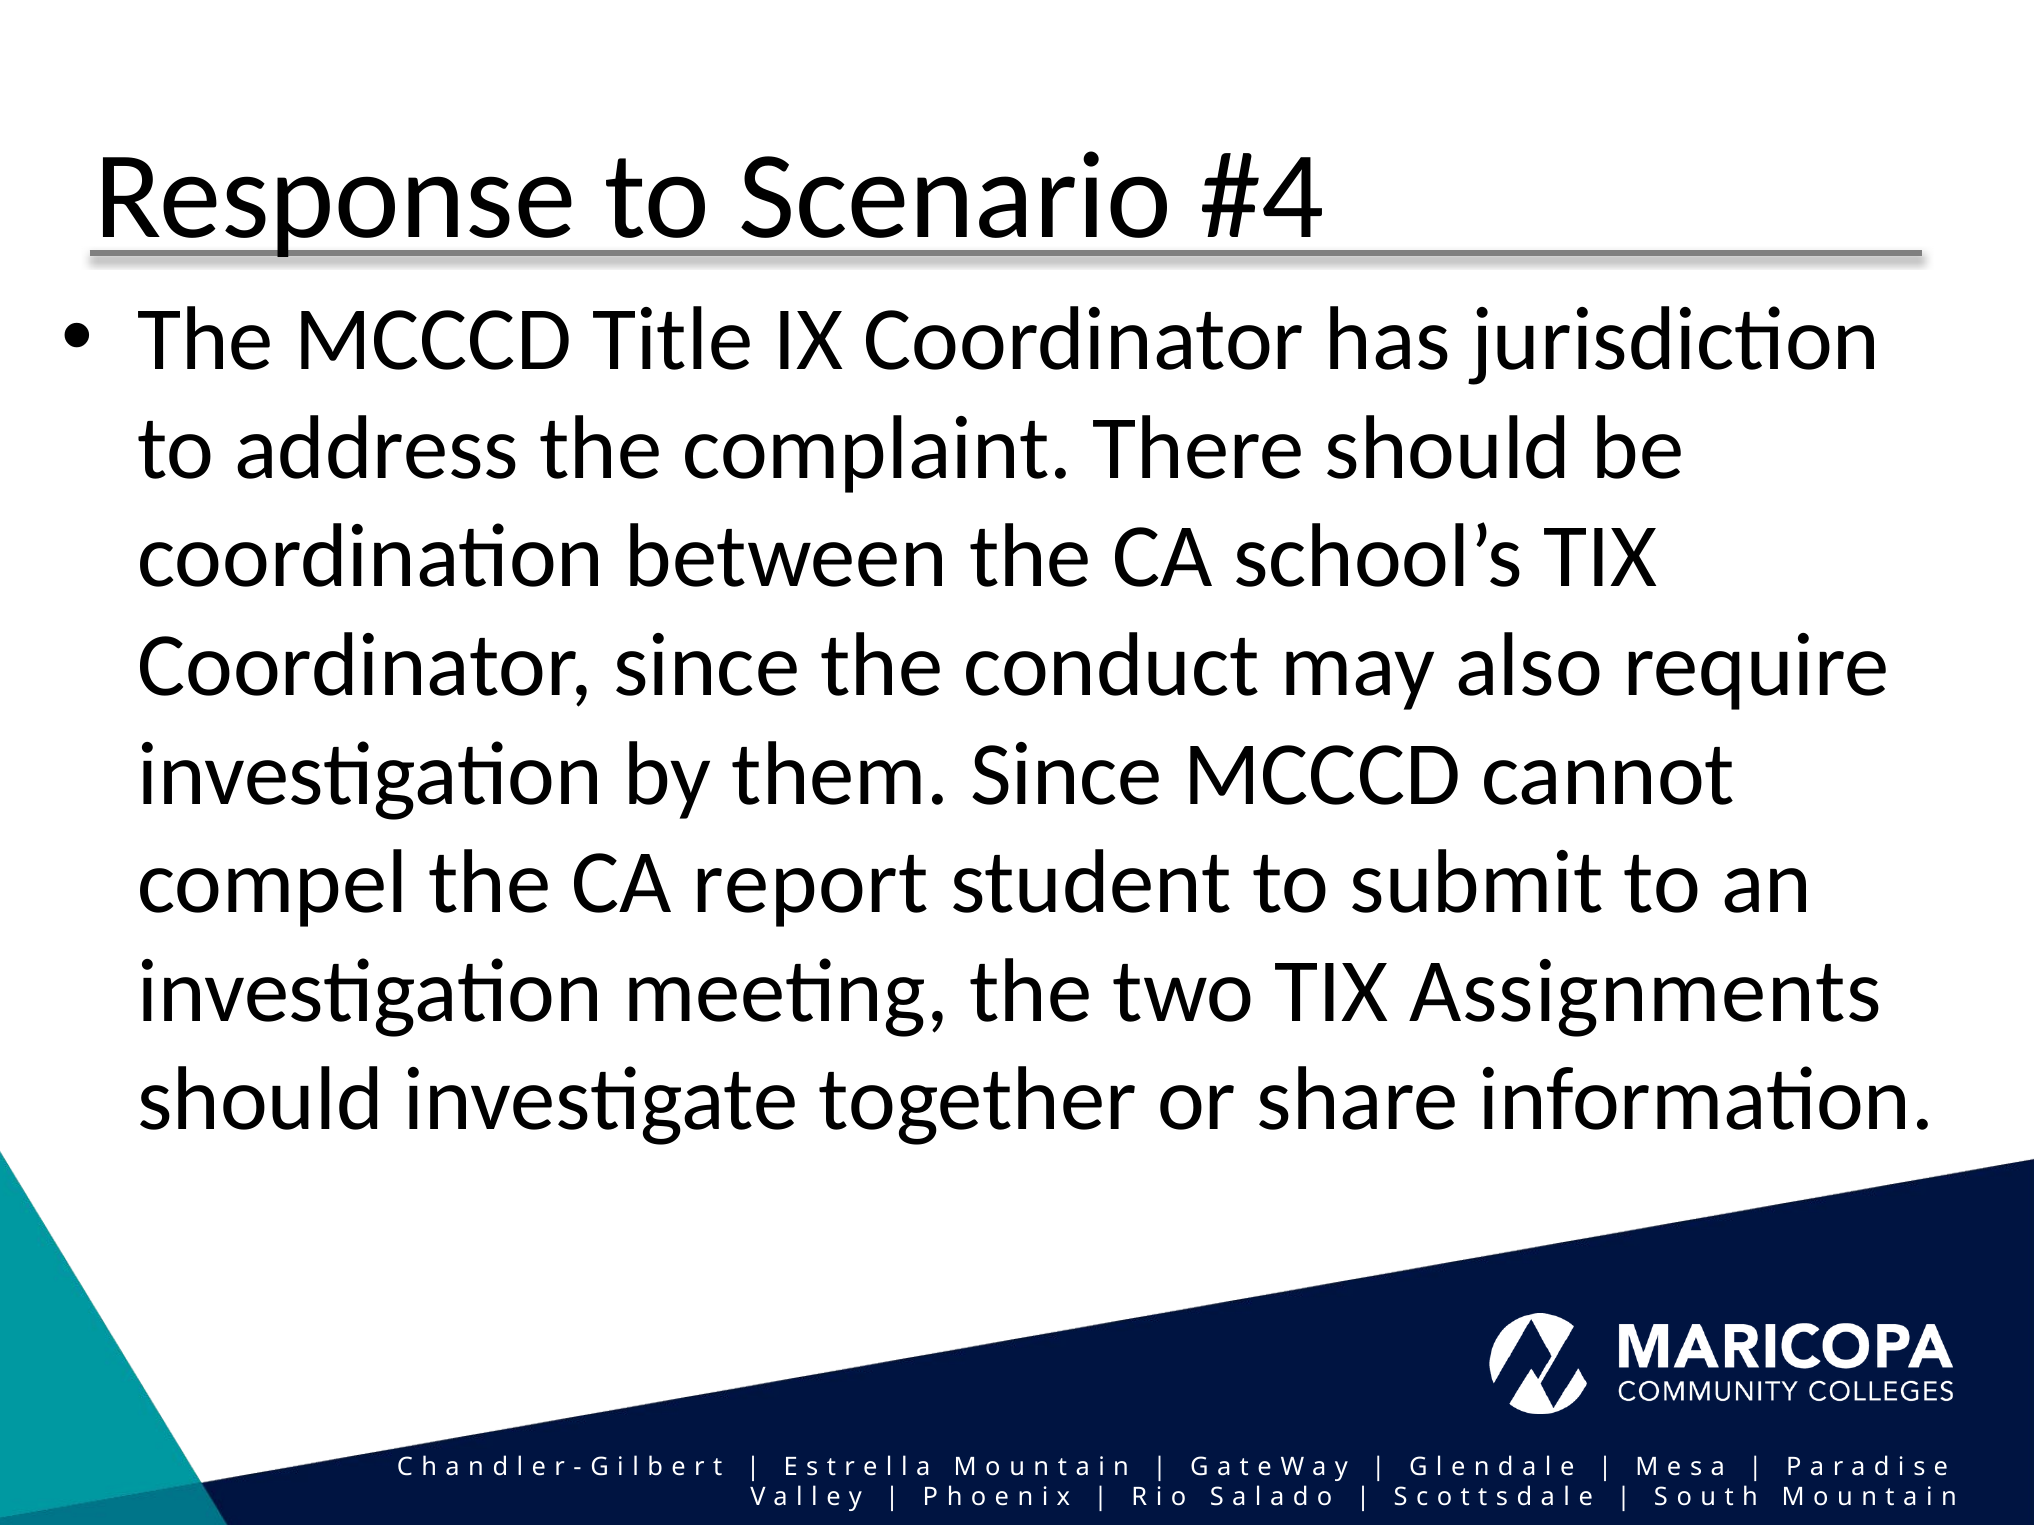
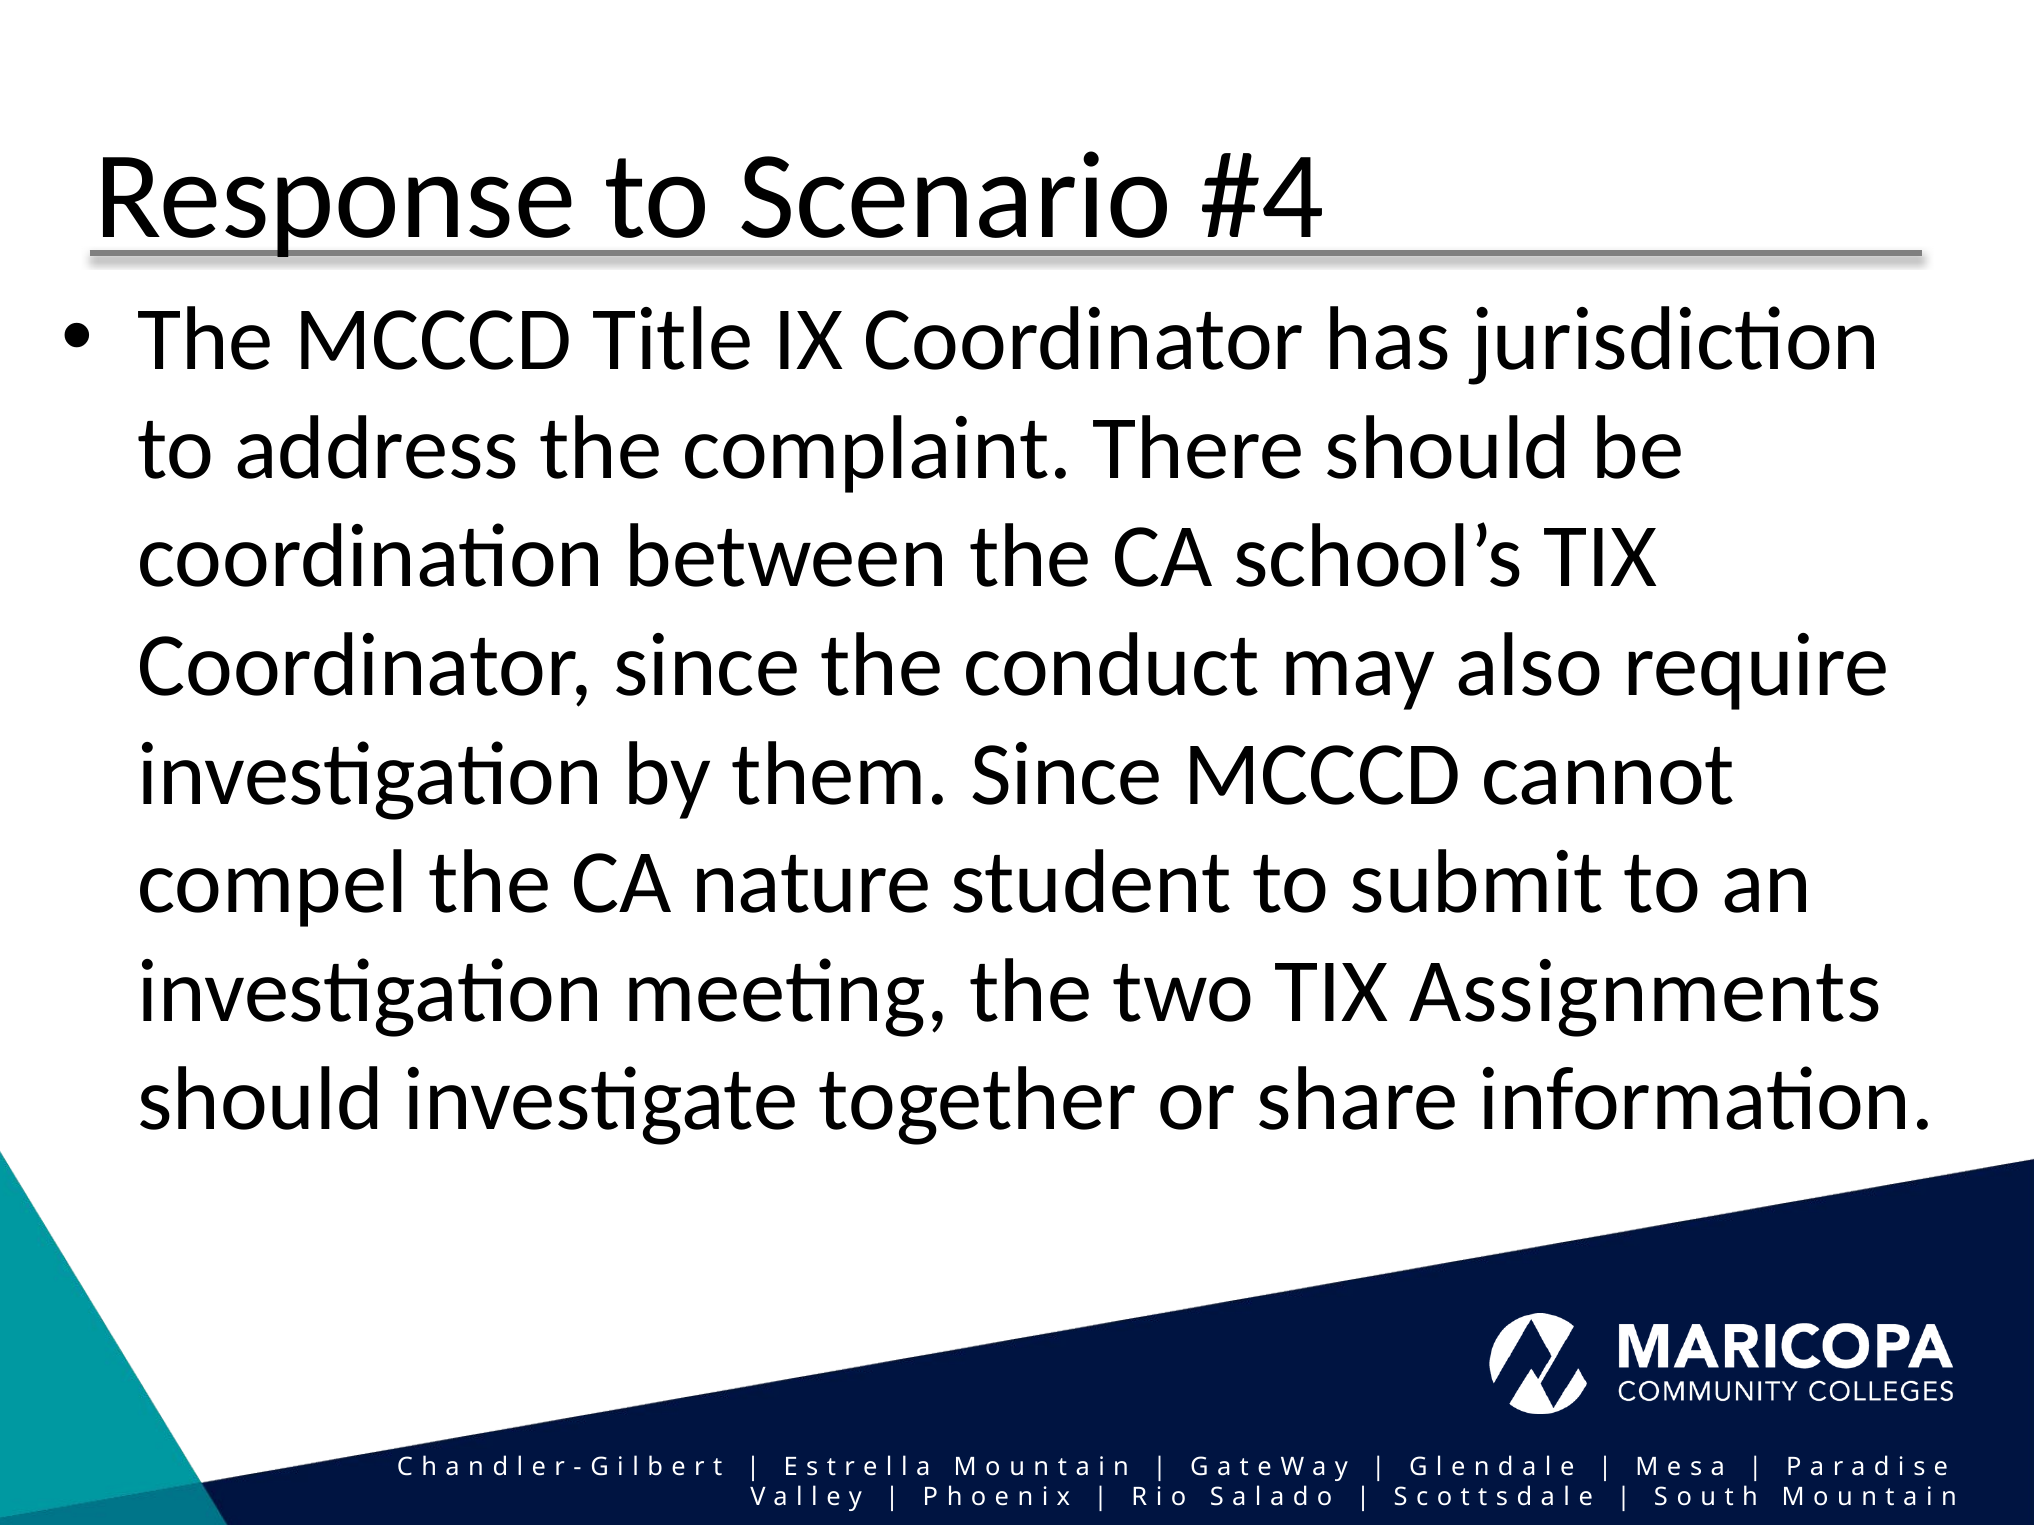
report: report -> nature
